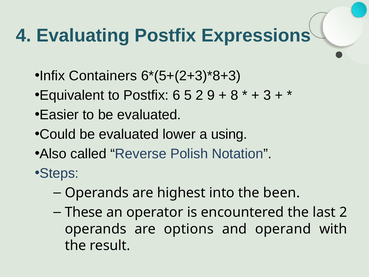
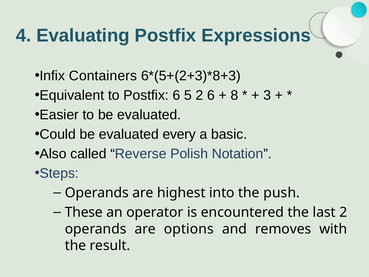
2 9: 9 -> 6
lower: lower -> every
using: using -> basic
been: been -> push
operand: operand -> removes
